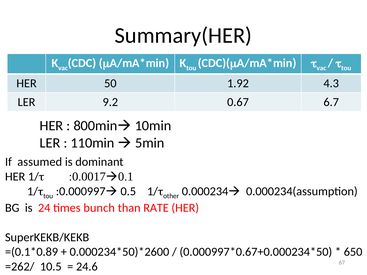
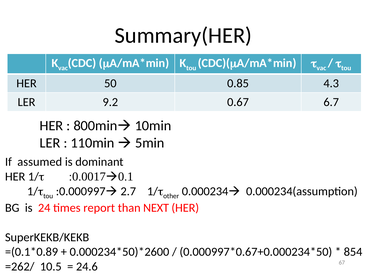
1.92: 1.92 -> 0.85
0.5: 0.5 -> 2.7
bunch: bunch -> report
RATE: RATE -> NEXT
650: 650 -> 854
